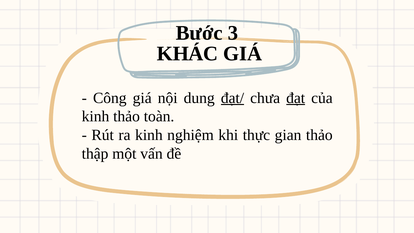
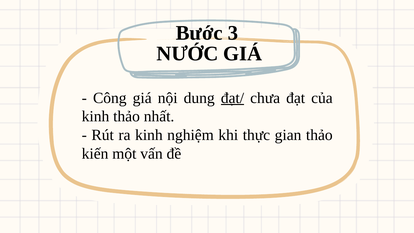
KHÁC: KHÁC -> NƯỚC
đạt underline: present -> none
toàn: toàn -> nhất
thập: thập -> kiến
